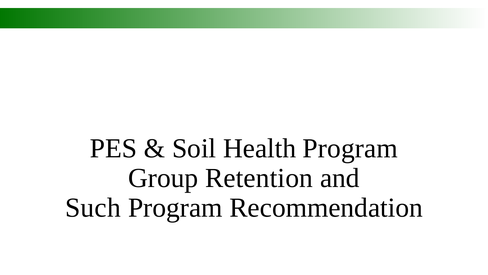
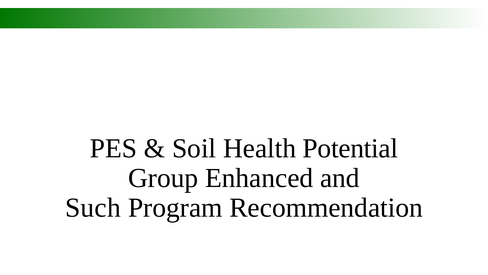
Health Program: Program -> Potential
Retention: Retention -> Enhanced
